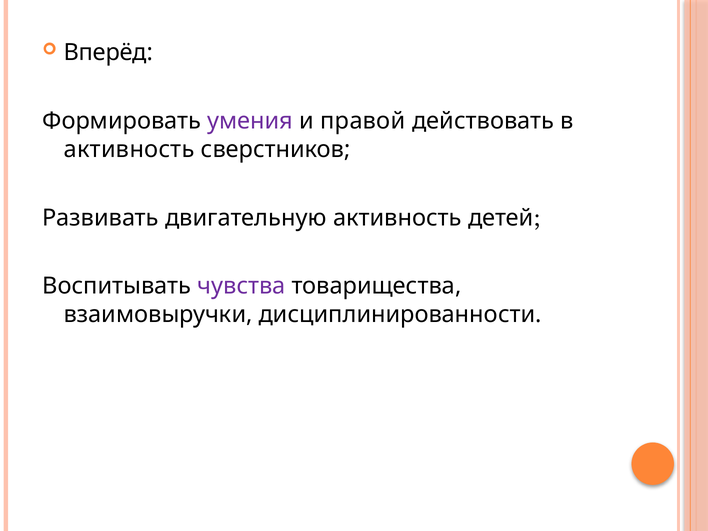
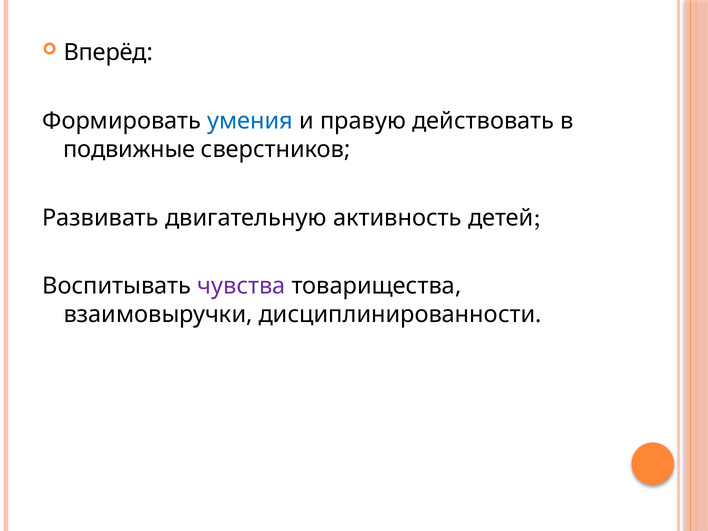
умения colour: purple -> blue
правой: правой -> правую
активность at (129, 149): активность -> подвижные
